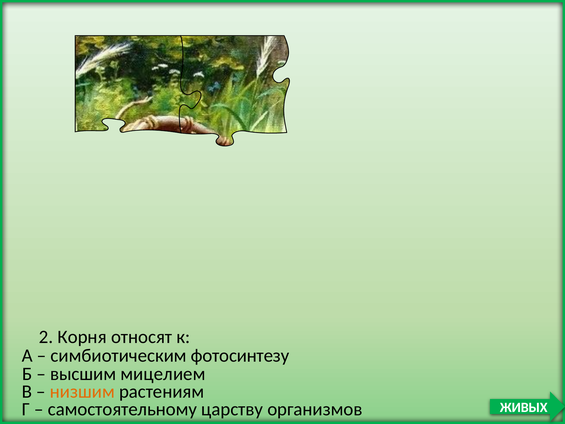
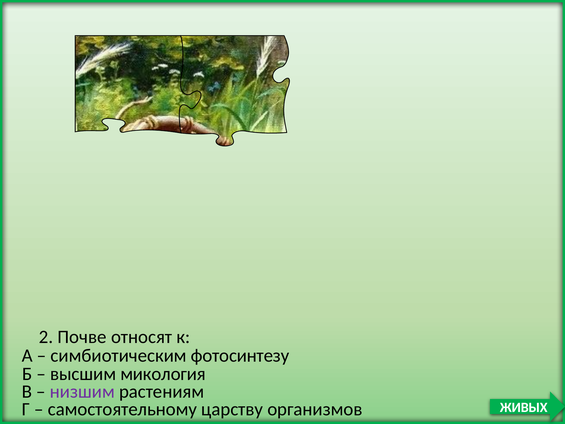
Корня: Корня -> Почве
мицелием: мицелием -> микология
низшим colour: orange -> purple
